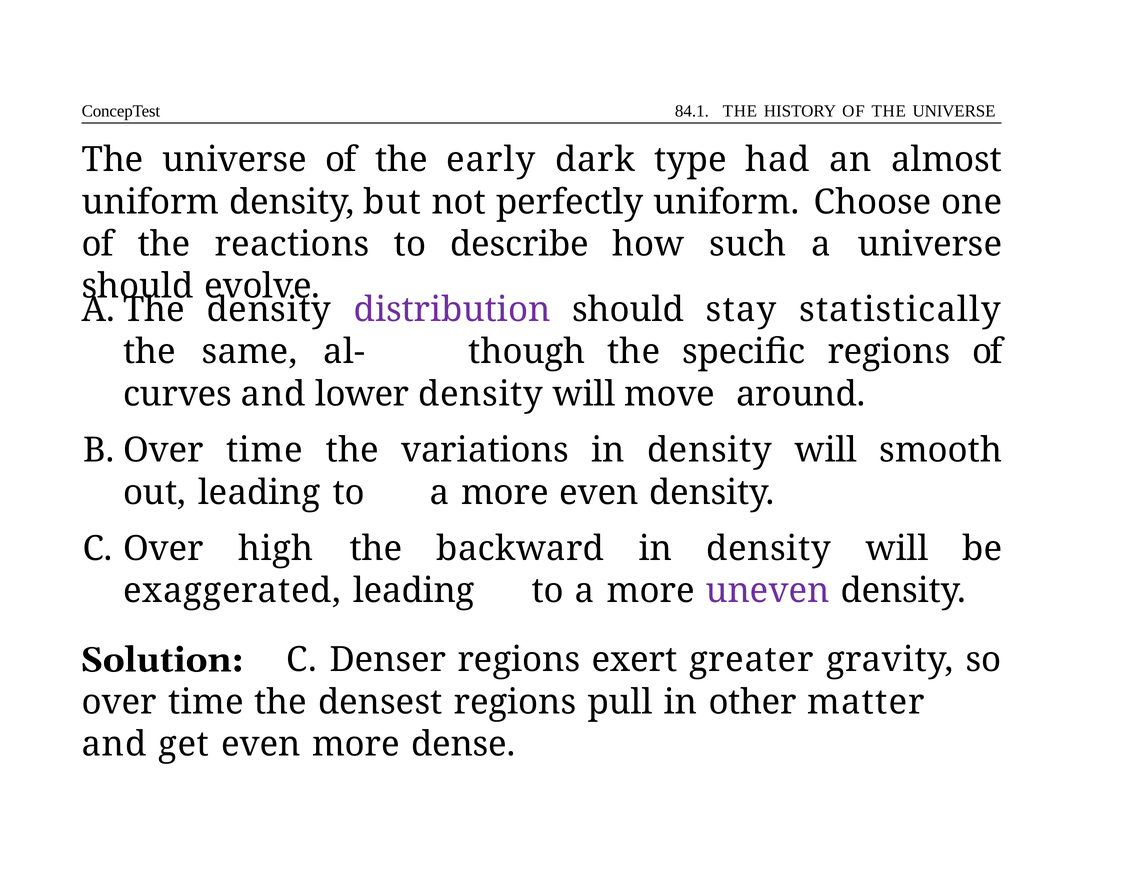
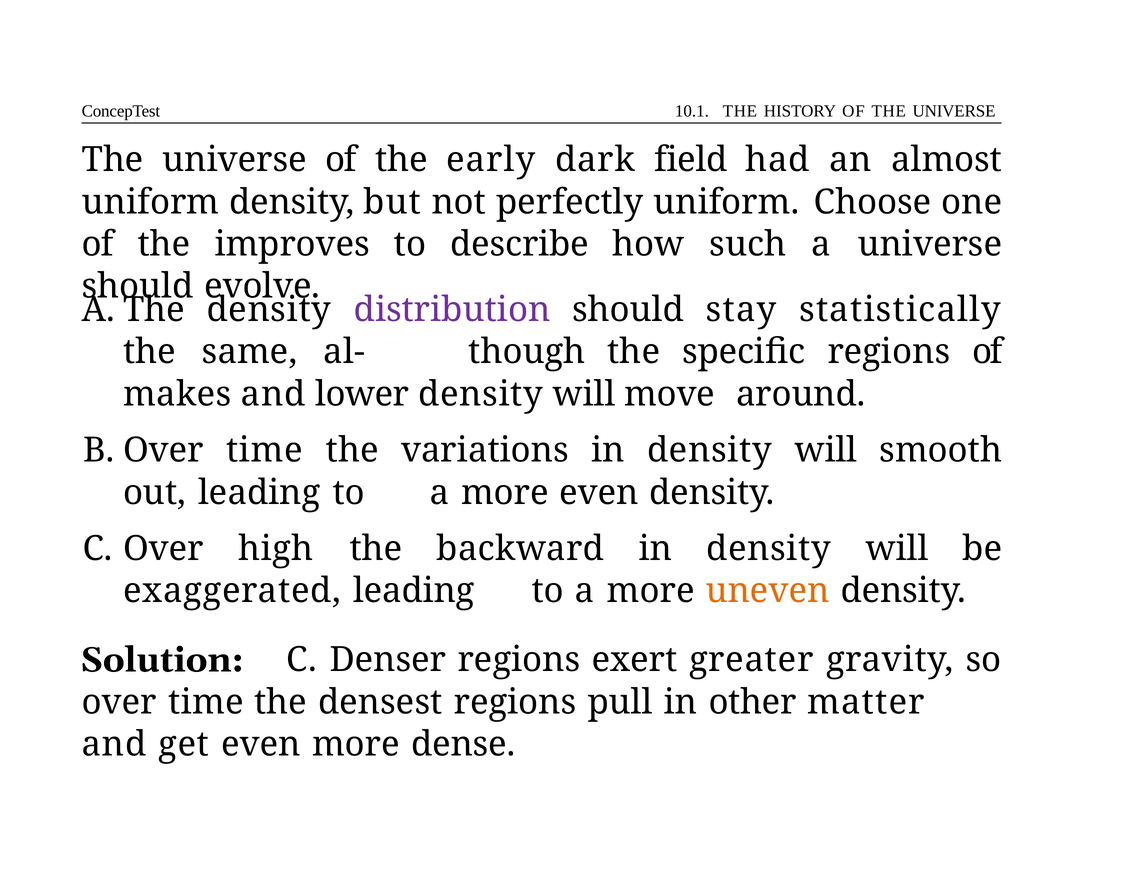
84.1: 84.1 -> 10.1
type: type -> field
reactions: reactions -> improves
curves: curves -> makes
uneven colour: purple -> orange
